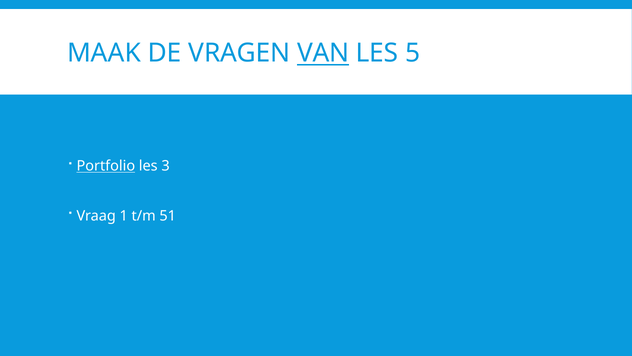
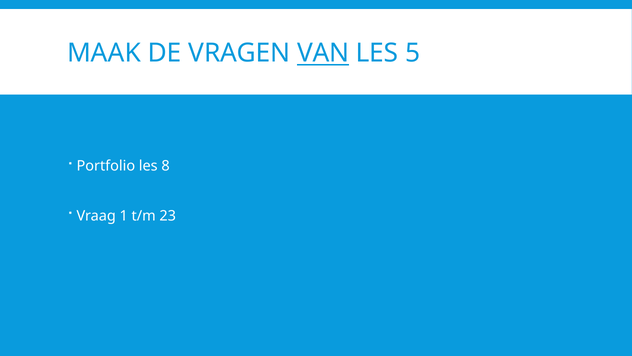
Portfolio underline: present -> none
3: 3 -> 8
51: 51 -> 23
